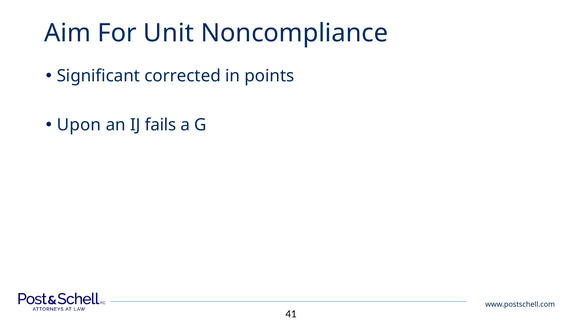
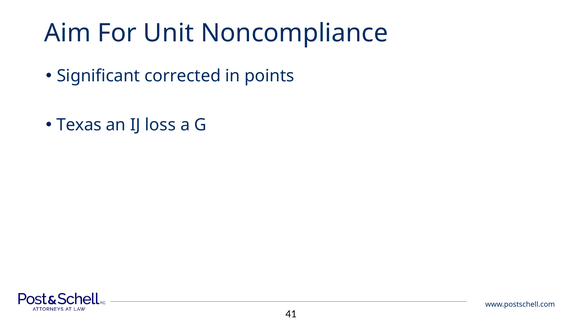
Upon: Upon -> Texas
fails: fails -> loss
